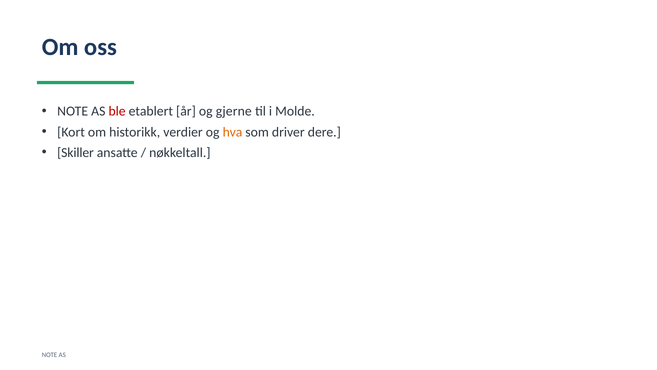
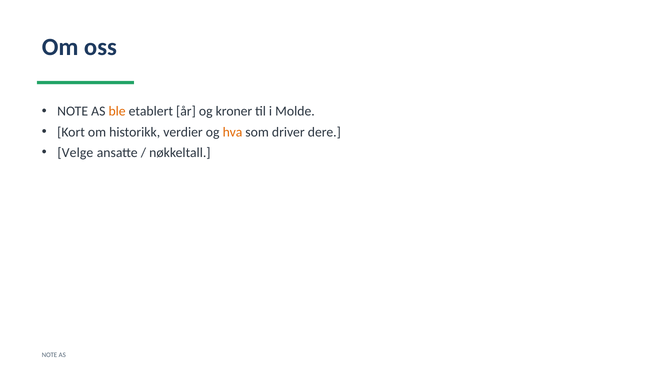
ble colour: red -> orange
gjerne: gjerne -> kroner
Skiller: Skiller -> Velge
